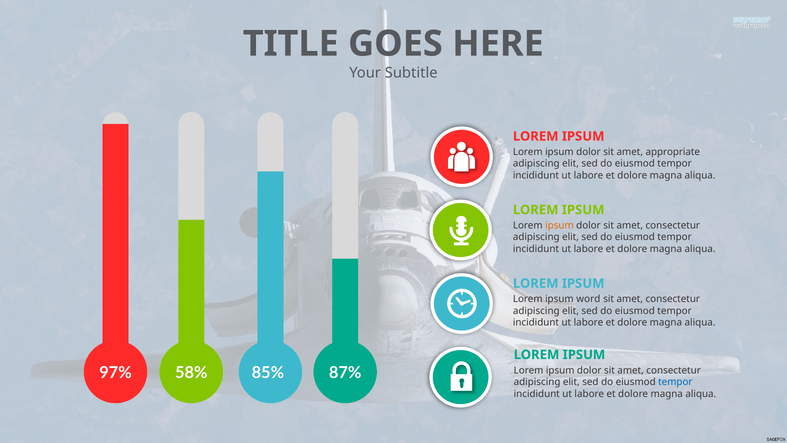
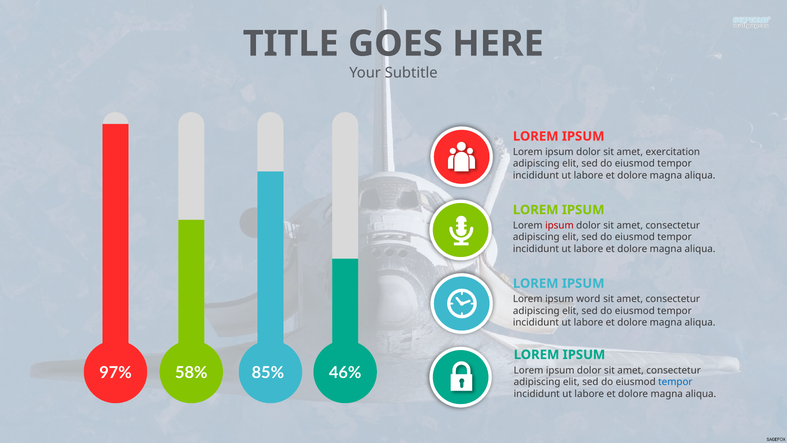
appropriate: appropriate -> exercitation
ipsum at (559, 225) colour: orange -> red
87%: 87% -> 46%
